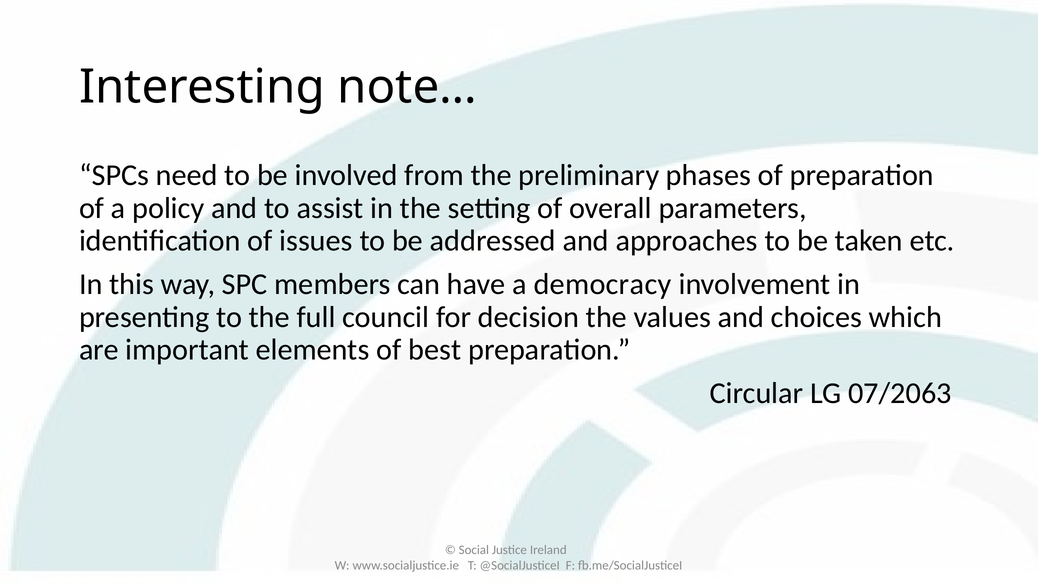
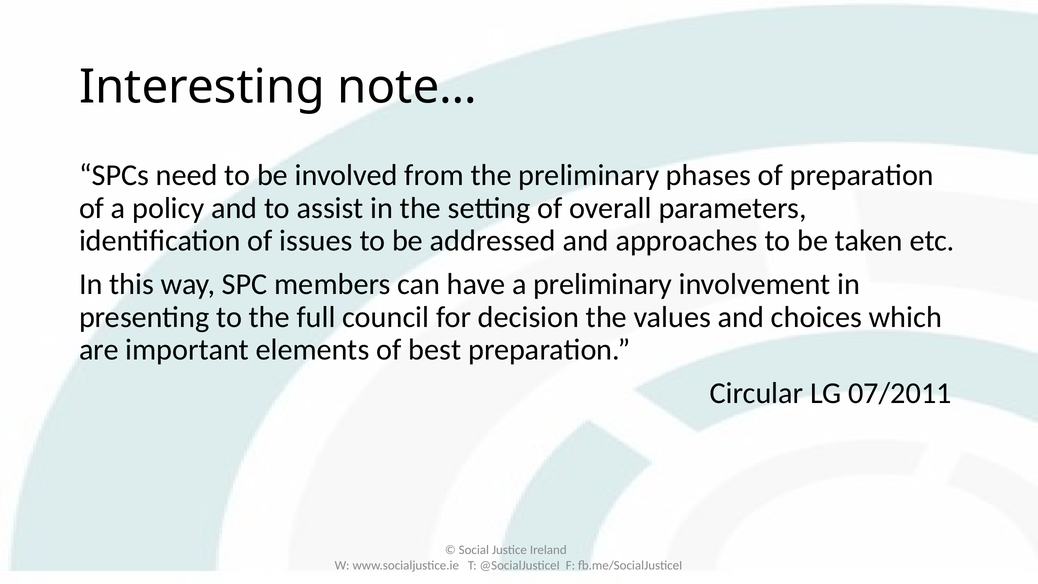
a democracy: democracy -> preliminary
07/2063: 07/2063 -> 07/2011
